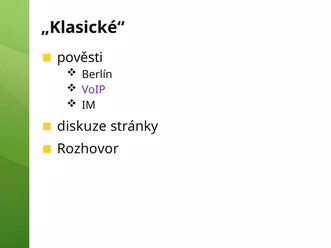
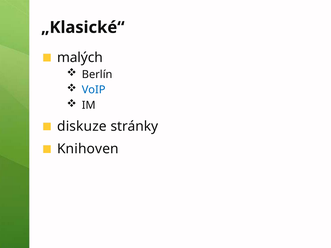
pověsti: pověsti -> malých
VoIP colour: purple -> blue
Rozhovor: Rozhovor -> Knihoven
